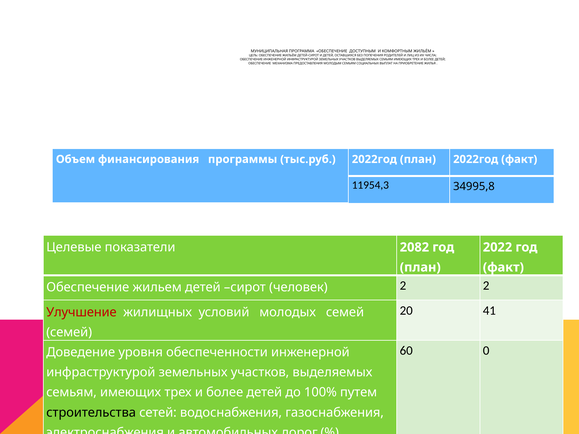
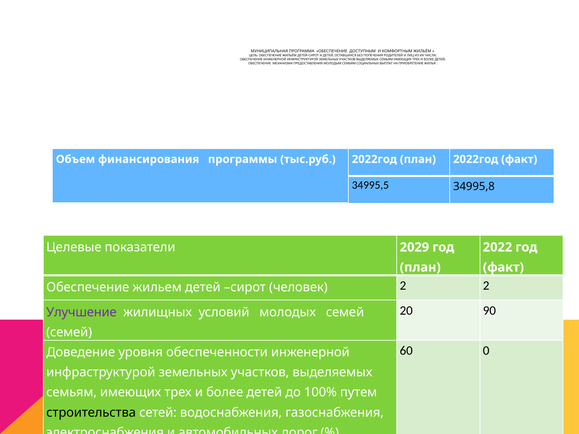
11954,3: 11954,3 -> 34995,5
2082: 2082 -> 2029
41: 41 -> 90
Улучшение colour: red -> purple
